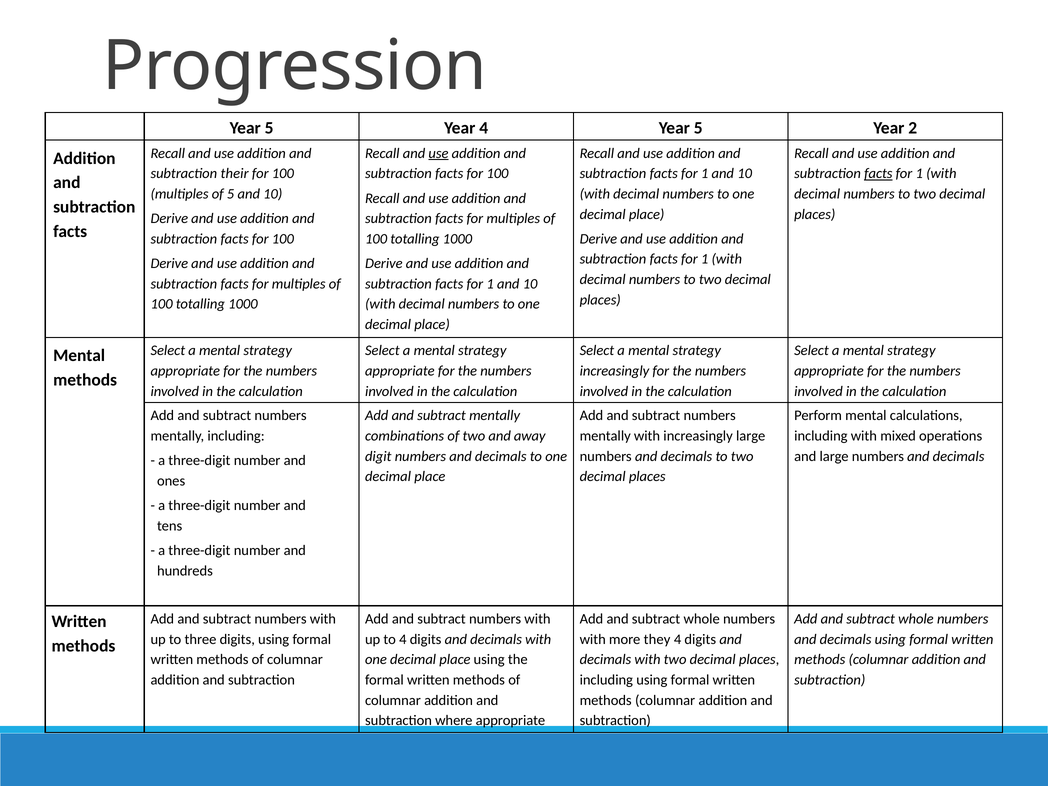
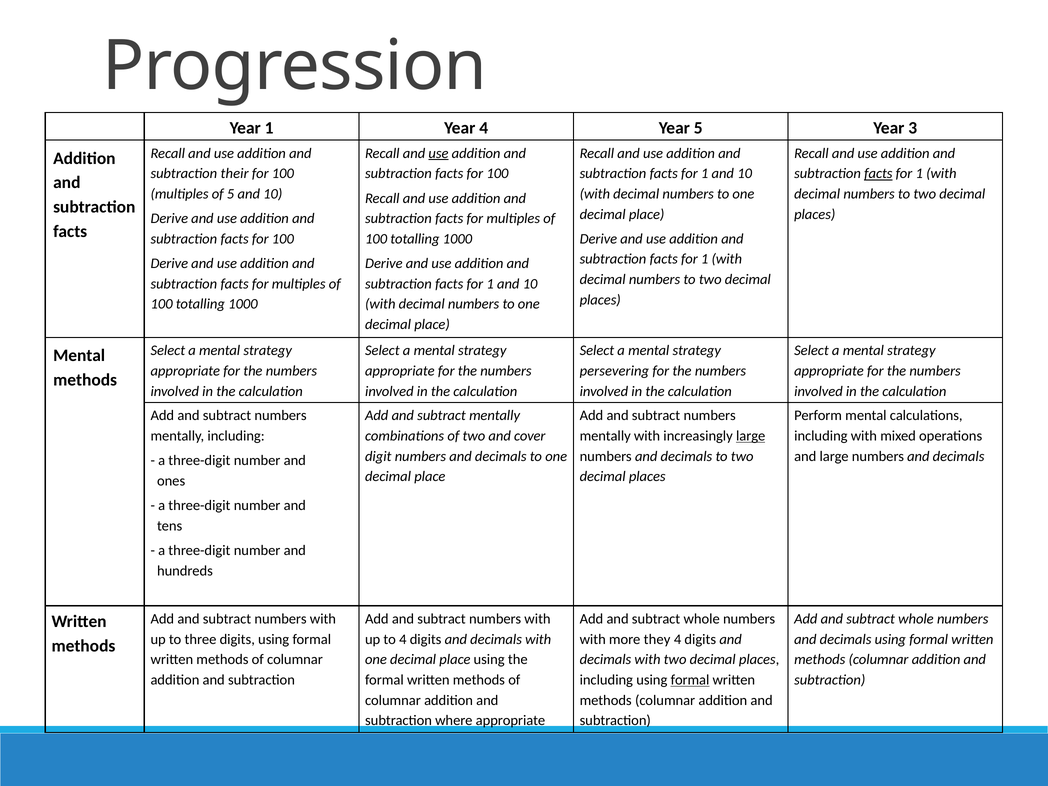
5 at (269, 128): 5 -> 1
2: 2 -> 3
increasingly at (614, 371): increasingly -> persevering
away: away -> cover
large at (751, 436) underline: none -> present
formal at (690, 680) underline: none -> present
